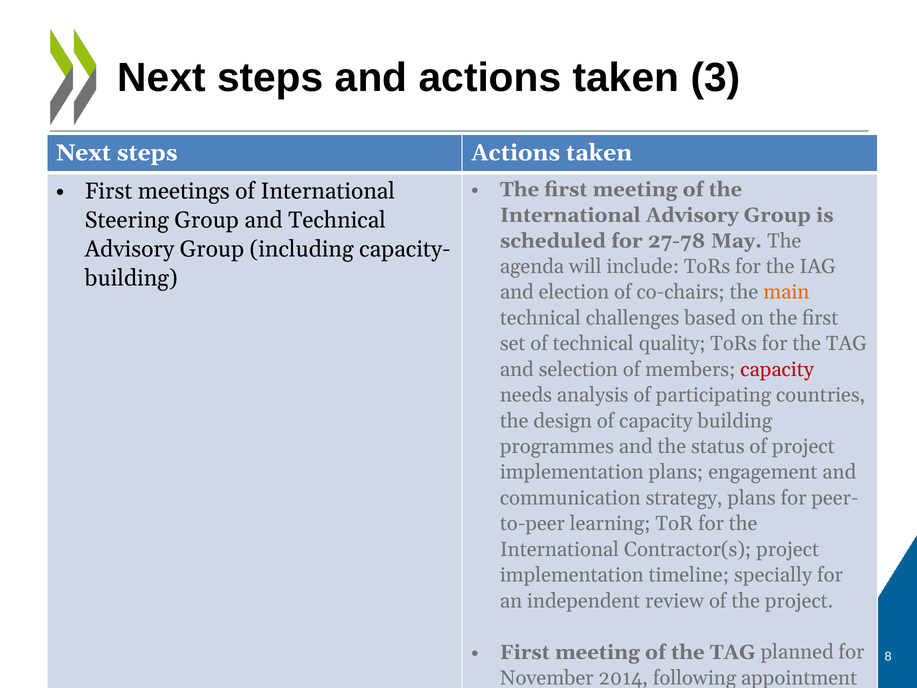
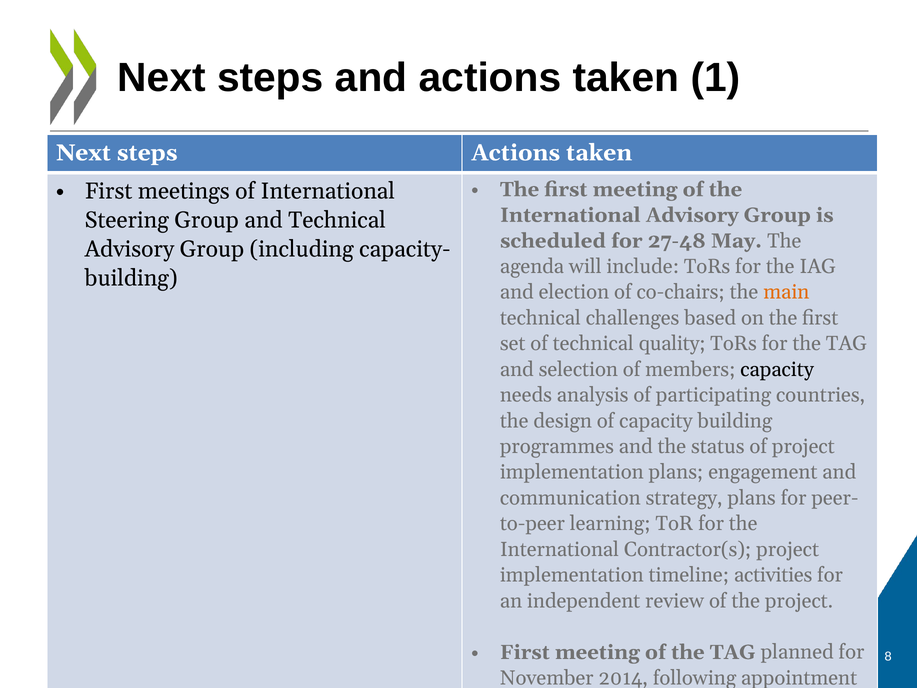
3: 3 -> 1
27-78: 27-78 -> 27-48
capacity at (777, 369) colour: red -> black
specially: specially -> activities
